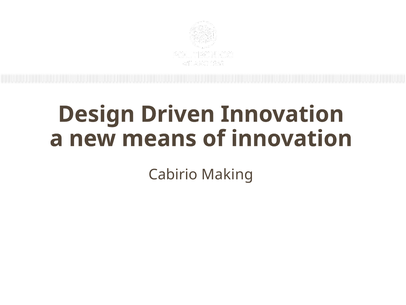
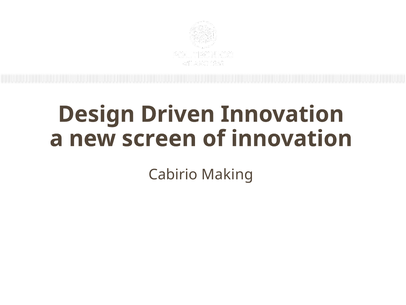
means: means -> screen
